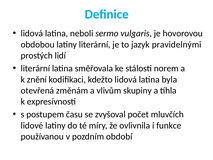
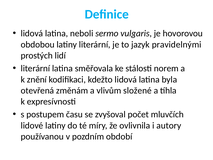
skupiny: skupiny -> složené
funkce: funkce -> autory
